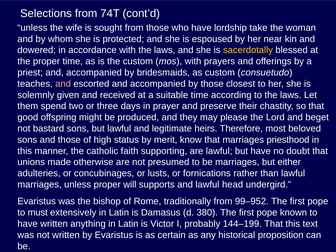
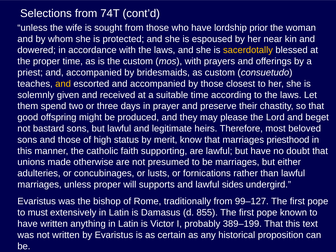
take: take -> prior
and at (63, 84) colour: pink -> yellow
head: head -> sides
99–952: 99–952 -> 99–127
380: 380 -> 855
144–199: 144–199 -> 389–199
